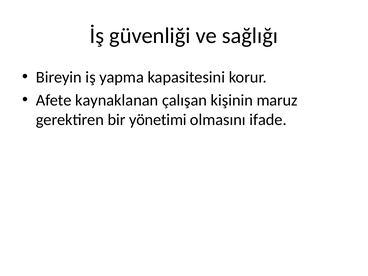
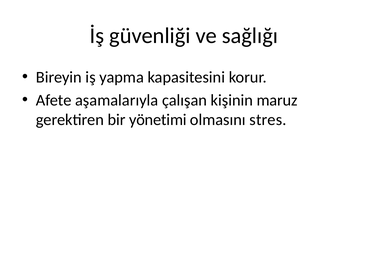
kaynaklanan: kaynaklanan -> aşamalarıyla
ifade: ifade -> stres
